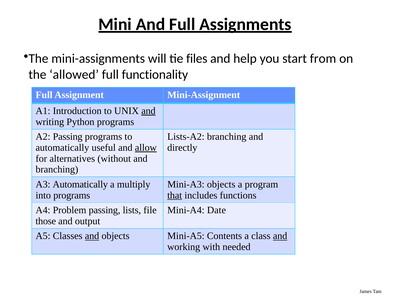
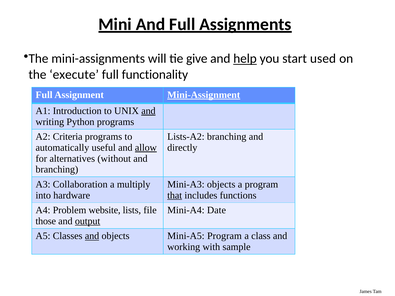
files: files -> give
help underline: none -> present
from: from -> used
allowed: allowed -> execute
Mini-Assignment underline: none -> present
A2 Passing: Passing -> Criteria
A3 Automatically: Automatically -> Collaboration
into programs: programs -> hardware
Problem passing: passing -> website
output underline: none -> present
Mini-A5 Contents: Contents -> Program
and at (280, 236) underline: present -> none
needed: needed -> sample
